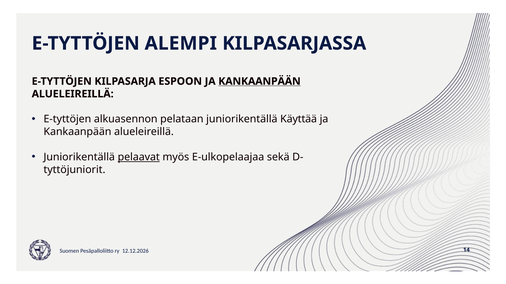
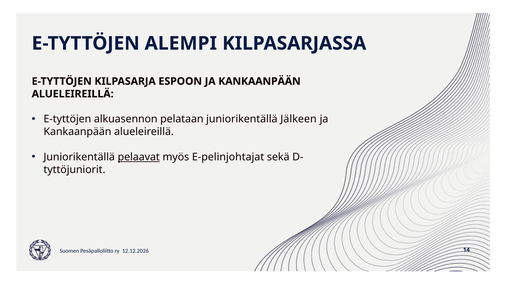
KANKAANPÄÄN at (259, 81) underline: present -> none
Käyttää: Käyttää -> Jälkeen
E-ulkopelaajaa: E-ulkopelaajaa -> E-pelinjohtajat
